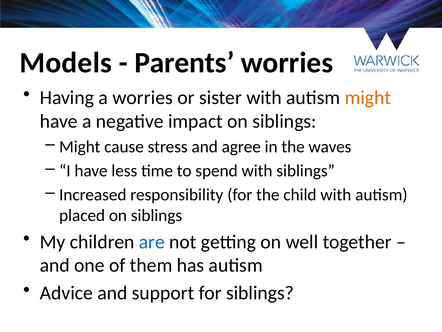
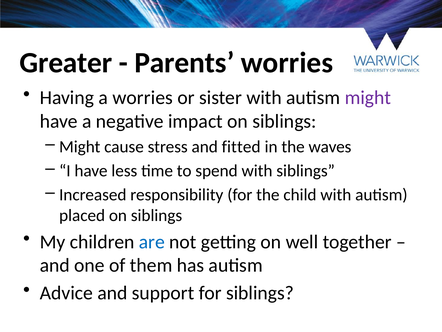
Models: Models -> Greater
might at (368, 98) colour: orange -> purple
agree: agree -> fitted
